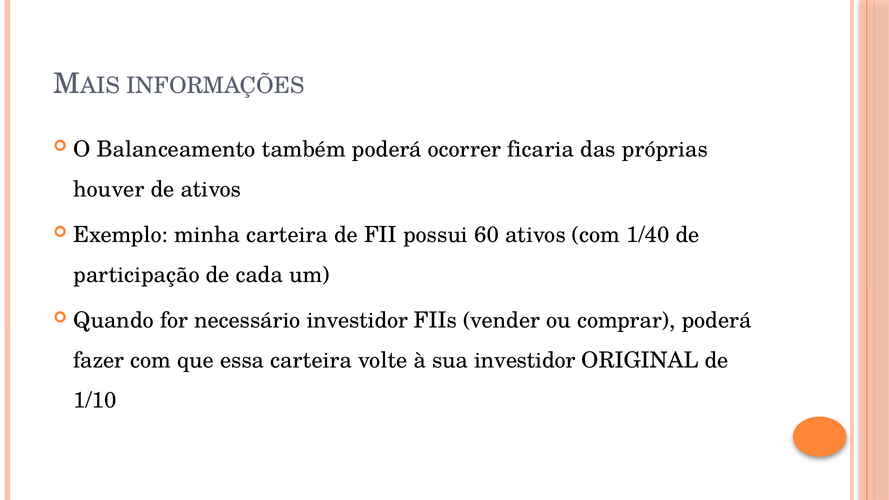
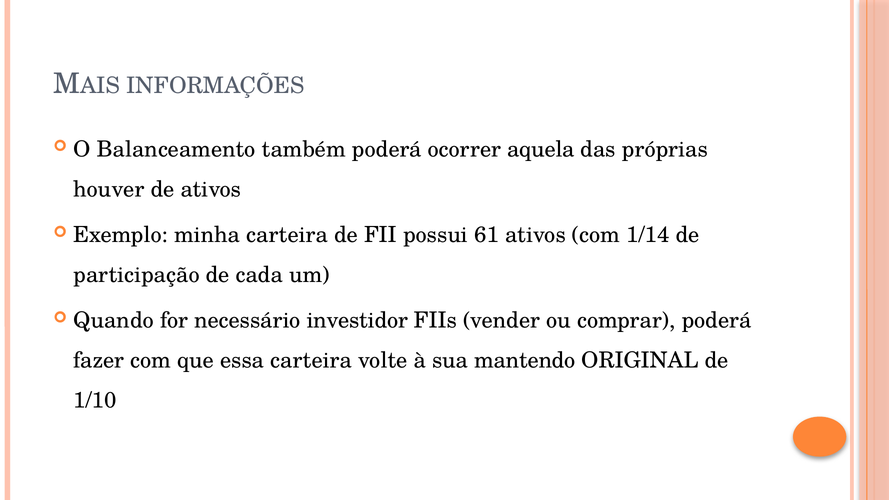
ficaria: ficaria -> aquela
60: 60 -> 61
1/40: 1/40 -> 1/14
sua investidor: investidor -> mantendo
